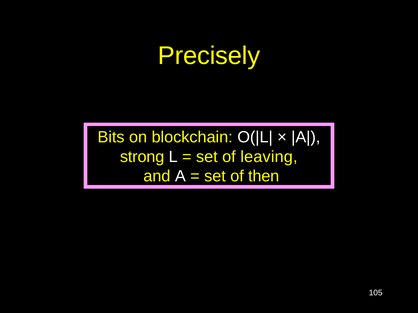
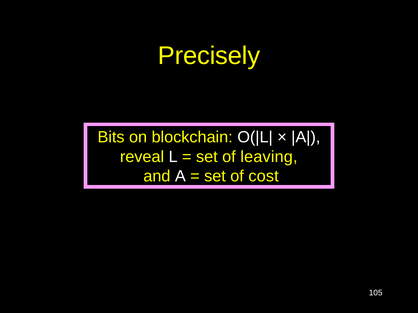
strong: strong -> reveal
then: then -> cost
